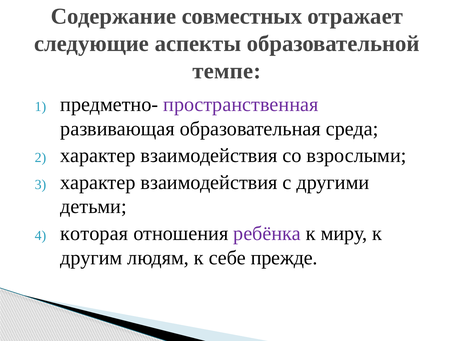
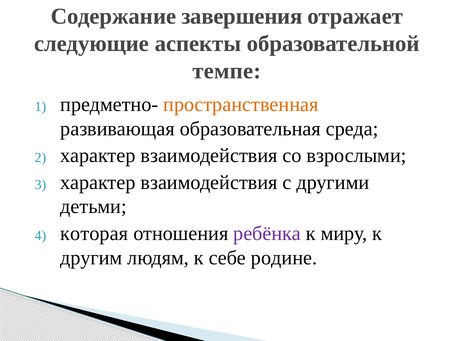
совместных: совместных -> завершения
пространственная colour: purple -> orange
прежде: прежде -> родине
